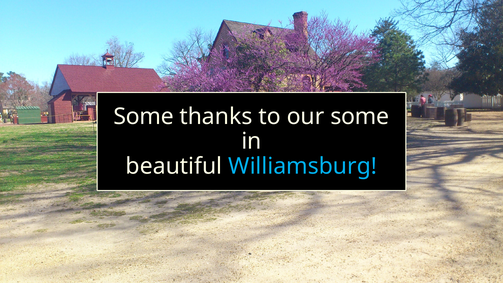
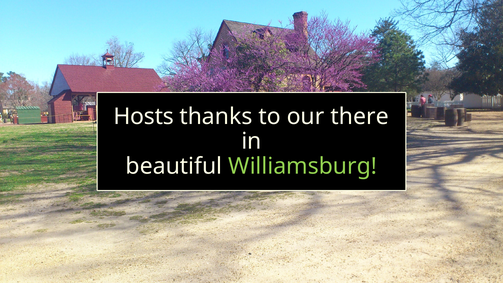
Some at (144, 116): Some -> Hosts
our some: some -> there
Williamsburg colour: light blue -> light green
